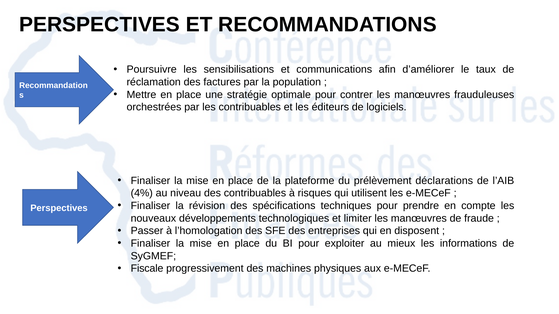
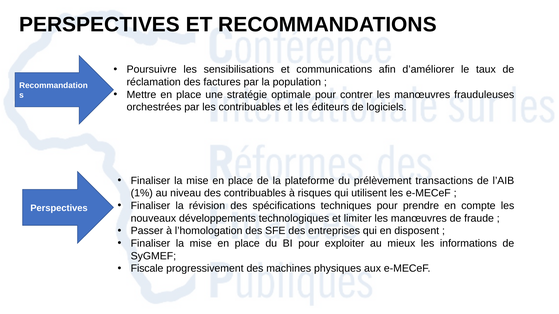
déclarations: déclarations -> transactions
4%: 4% -> 1%
